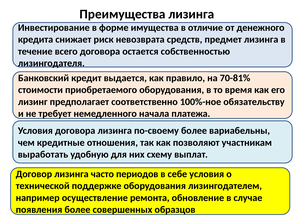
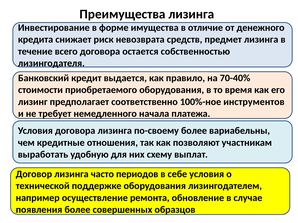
70-81%: 70-81% -> 70-40%
обязательству: обязательству -> инструментов
